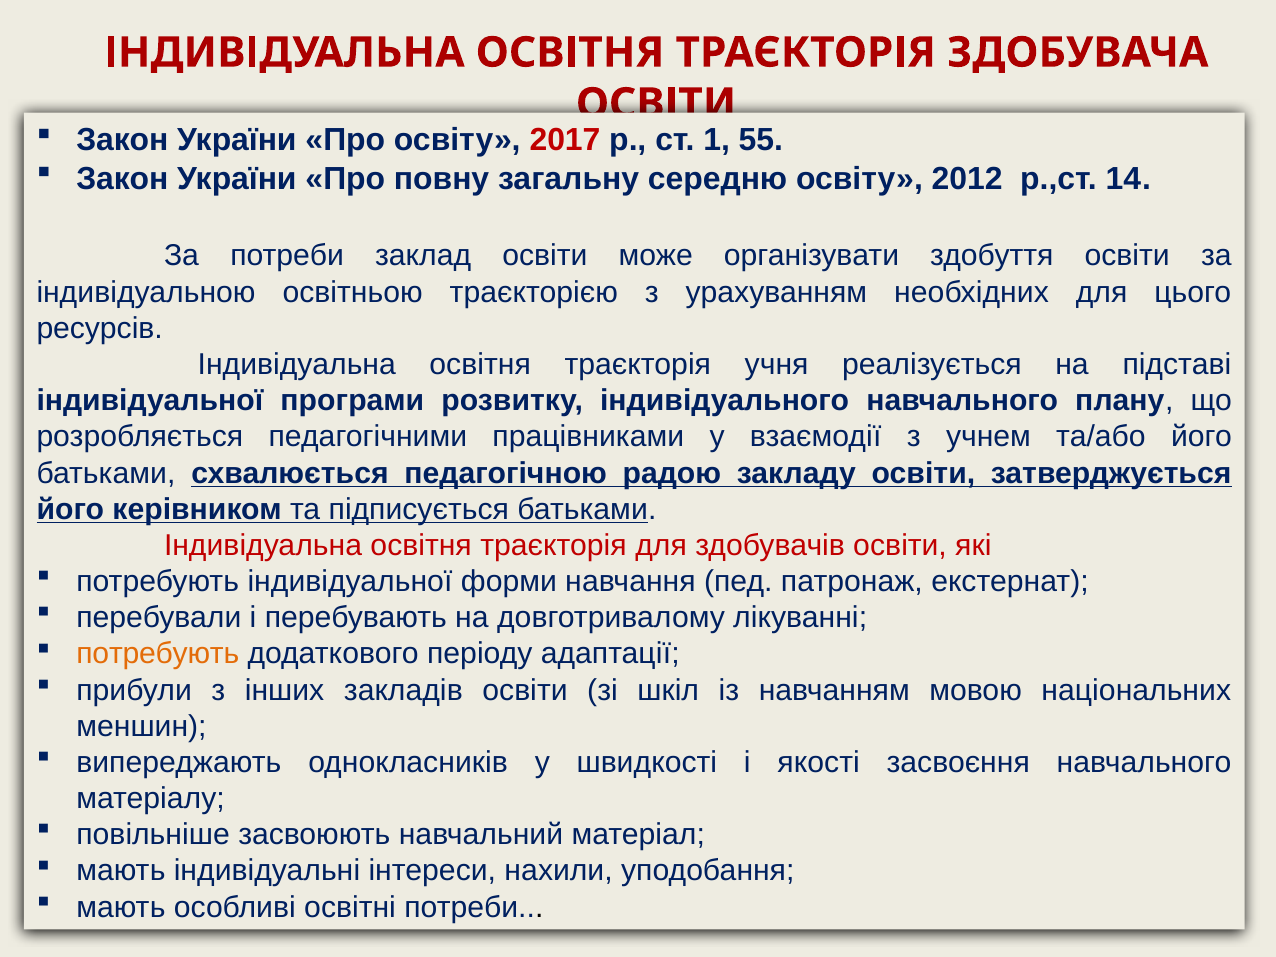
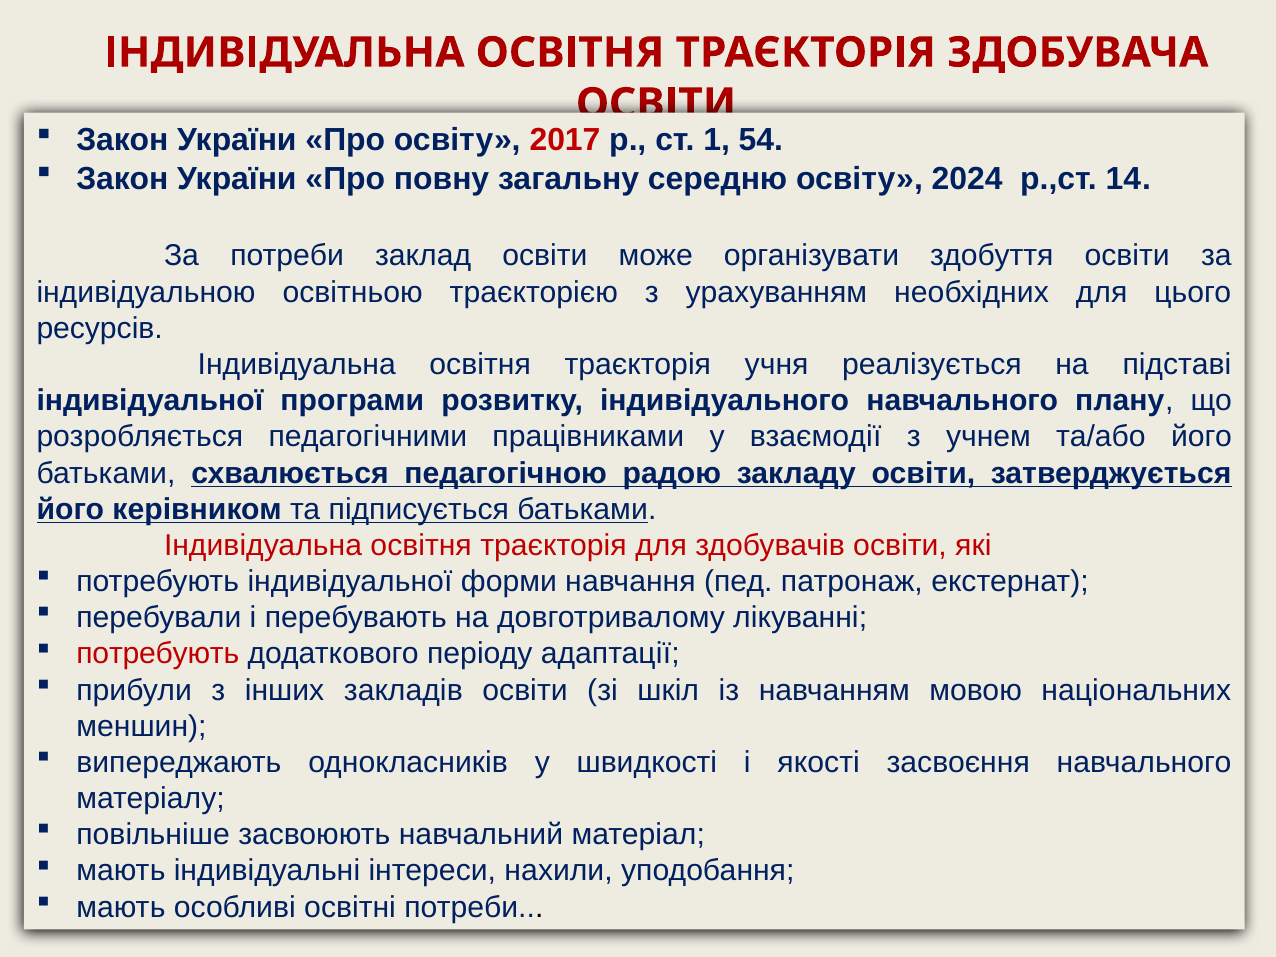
55: 55 -> 54
2012: 2012 -> 2024
потребують at (158, 654) colour: orange -> red
